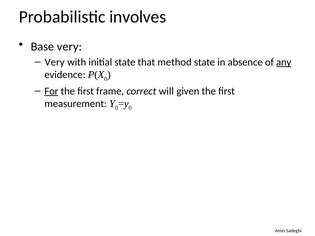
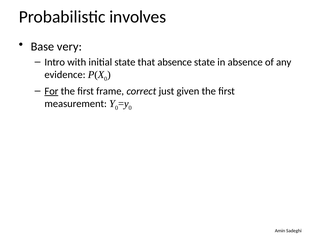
Very at (55, 62): Very -> Intro
that method: method -> absence
any underline: present -> none
will: will -> just
